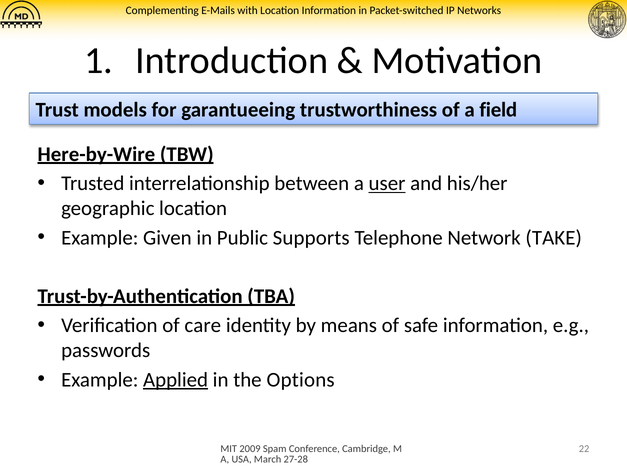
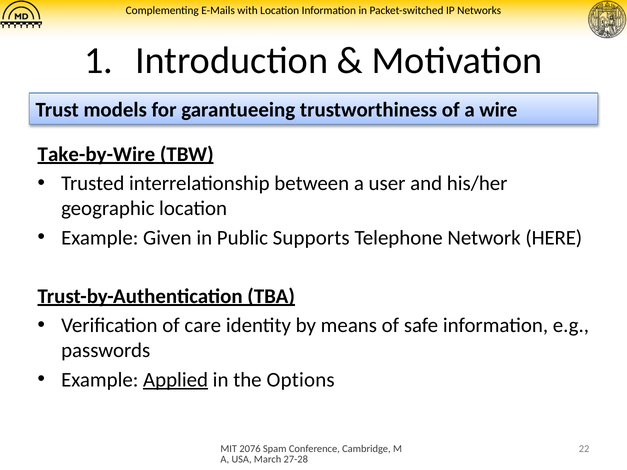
field: field -> wire
Here-by-Wire: Here-by-Wire -> Take-by-Wire
user underline: present -> none
TAKE: TAKE -> HERE
2009: 2009 -> 2076
